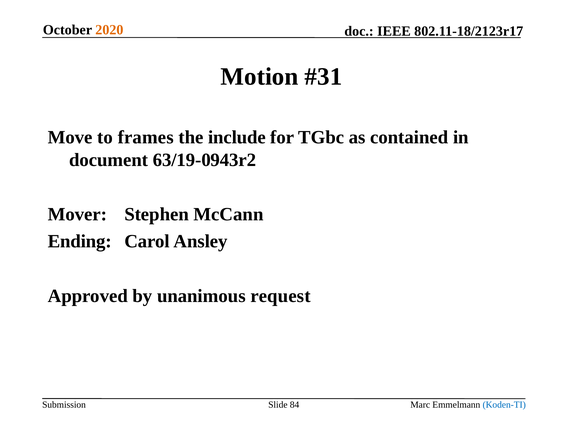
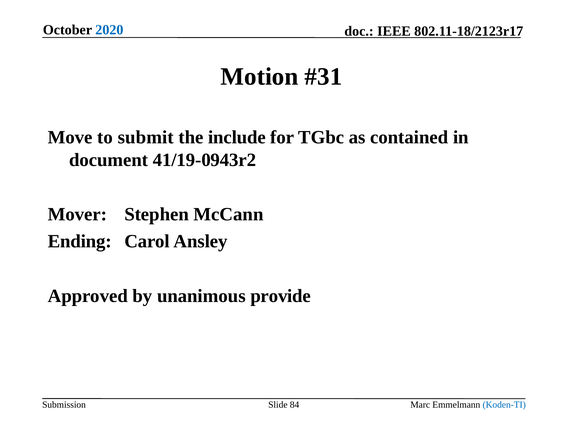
2020 colour: orange -> blue
frames: frames -> submit
63/19-0943r2: 63/19-0943r2 -> 41/19-0943r2
request: request -> provide
